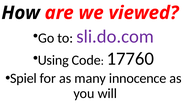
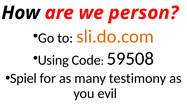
viewed: viewed -> person
sli.do.com colour: purple -> orange
17760: 17760 -> 59508
innocence: innocence -> testimony
will: will -> evil
